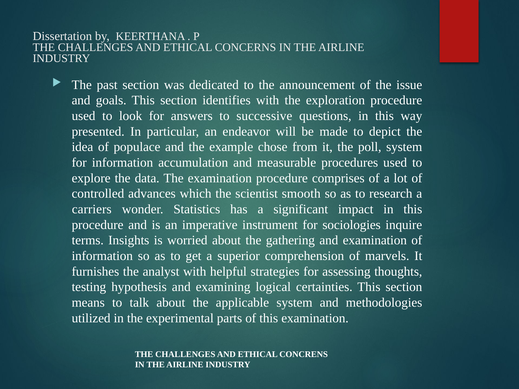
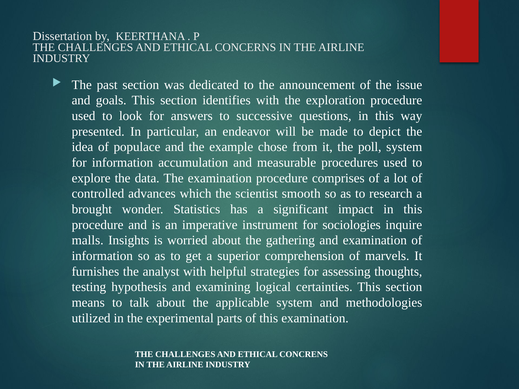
carriers: carriers -> brought
terms: terms -> malls
